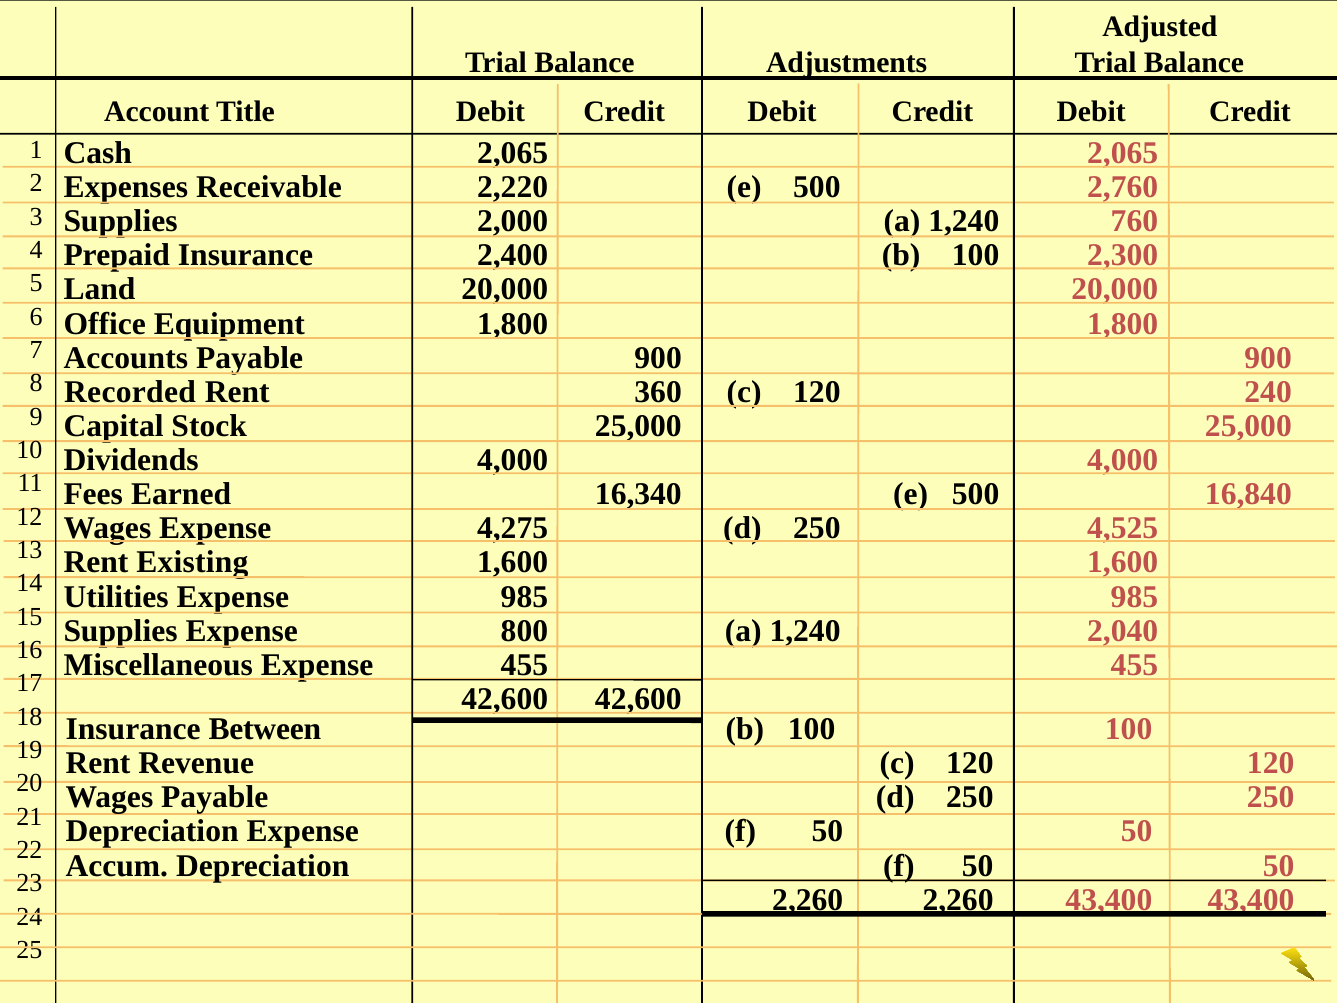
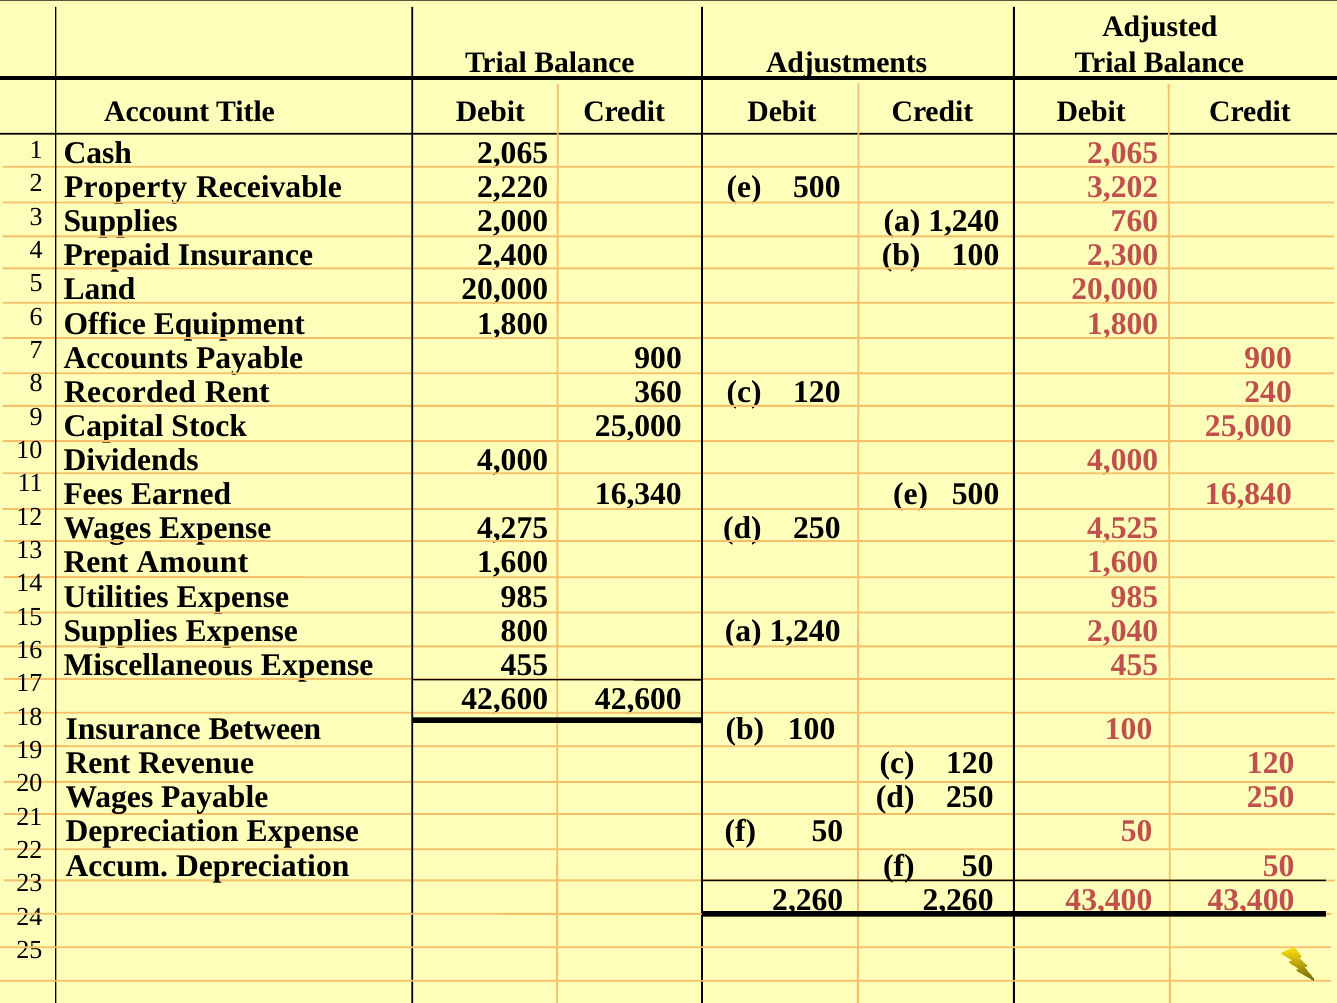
Expenses: Expenses -> Property
2,760: 2,760 -> 3,202
Existing: Existing -> Amount
